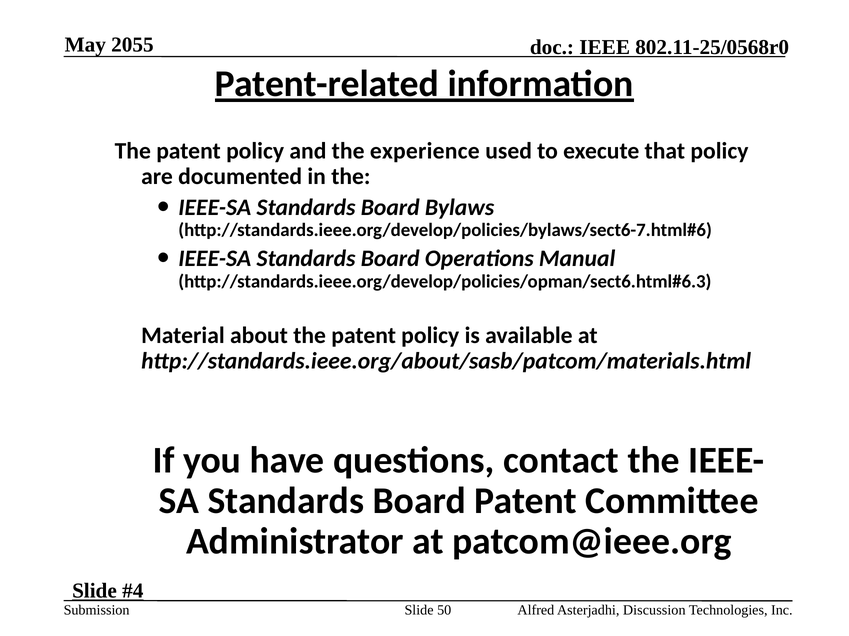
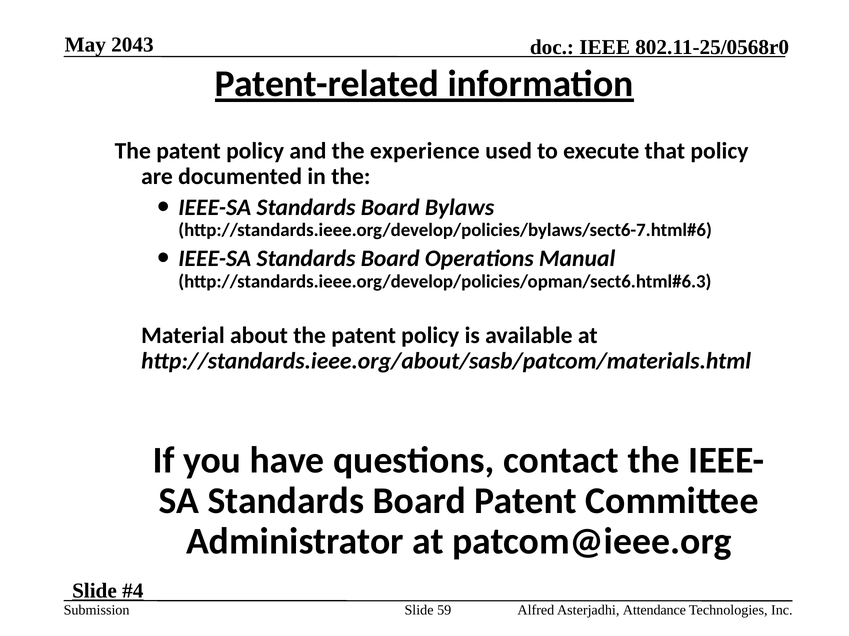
2055: 2055 -> 2043
50: 50 -> 59
Discussion: Discussion -> Attendance
